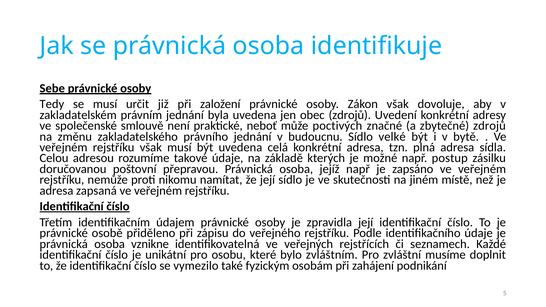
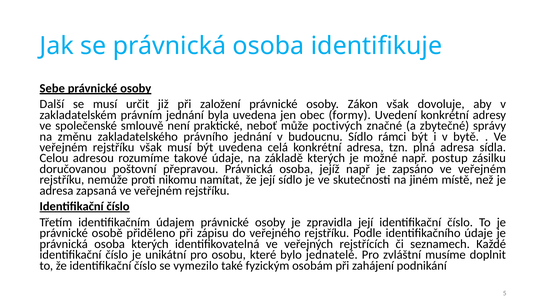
Tedy: Tedy -> Další
obec zdrojů: zdrojů -> formy
zbytečné zdrojů: zdrojů -> správy
velké: velké -> rámci
osoba vznikne: vznikne -> kterých
zvláštním: zvláštním -> jednatelé
